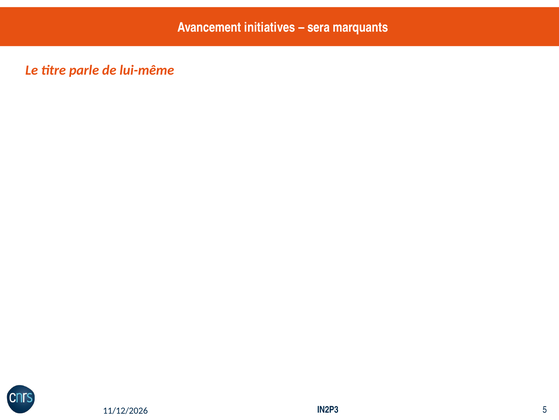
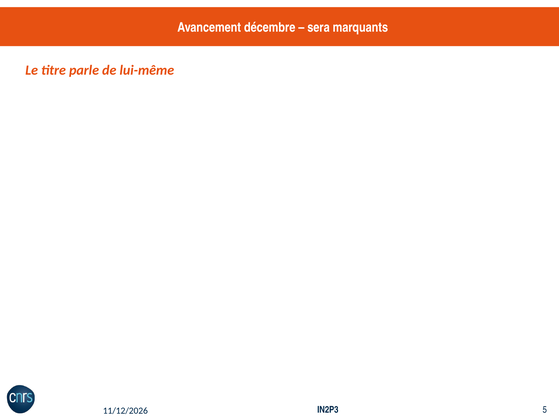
initiatives: initiatives -> décembre
